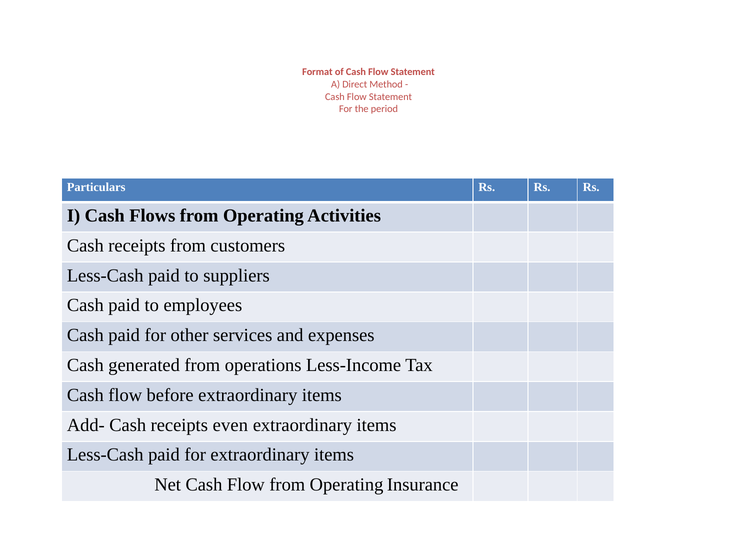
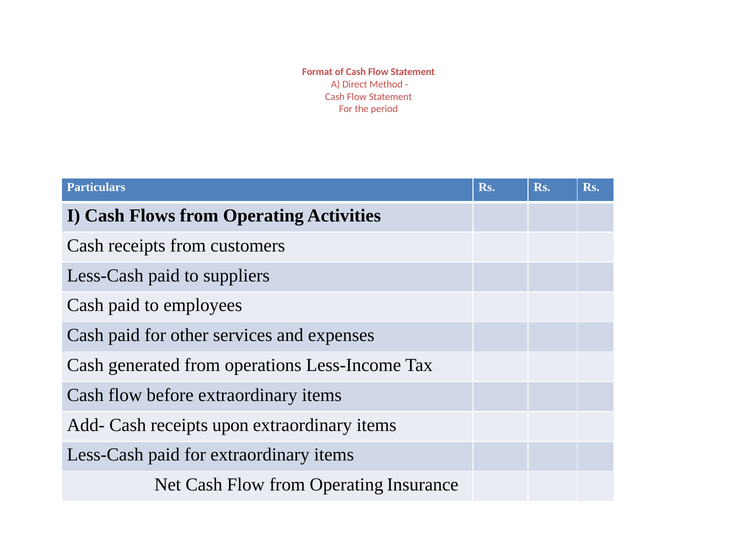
even: even -> upon
